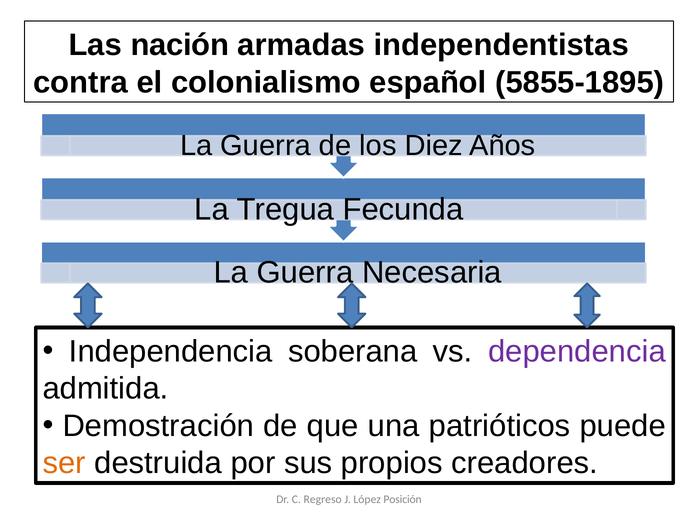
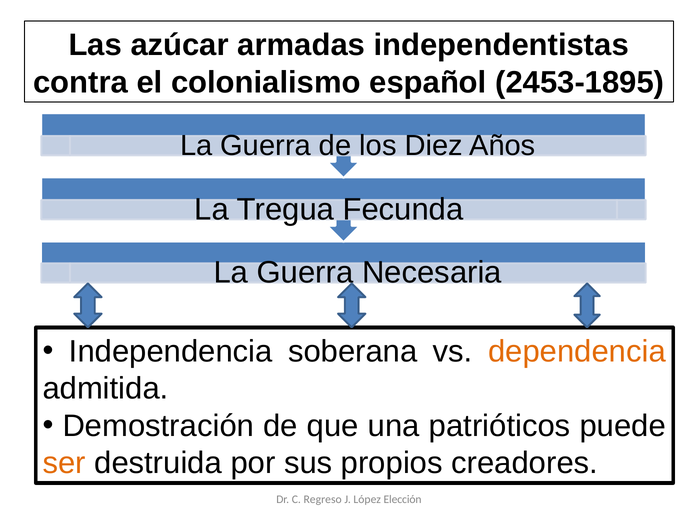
nación: nación -> azúcar
5855-1895: 5855-1895 -> 2453-1895
dependencia colour: purple -> orange
Posición: Posición -> Elección
